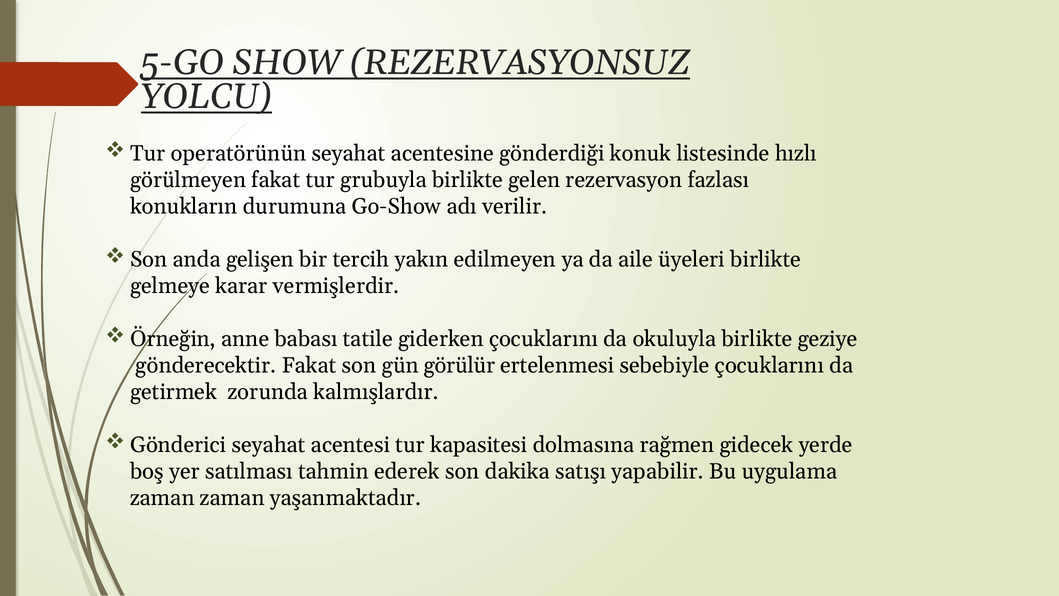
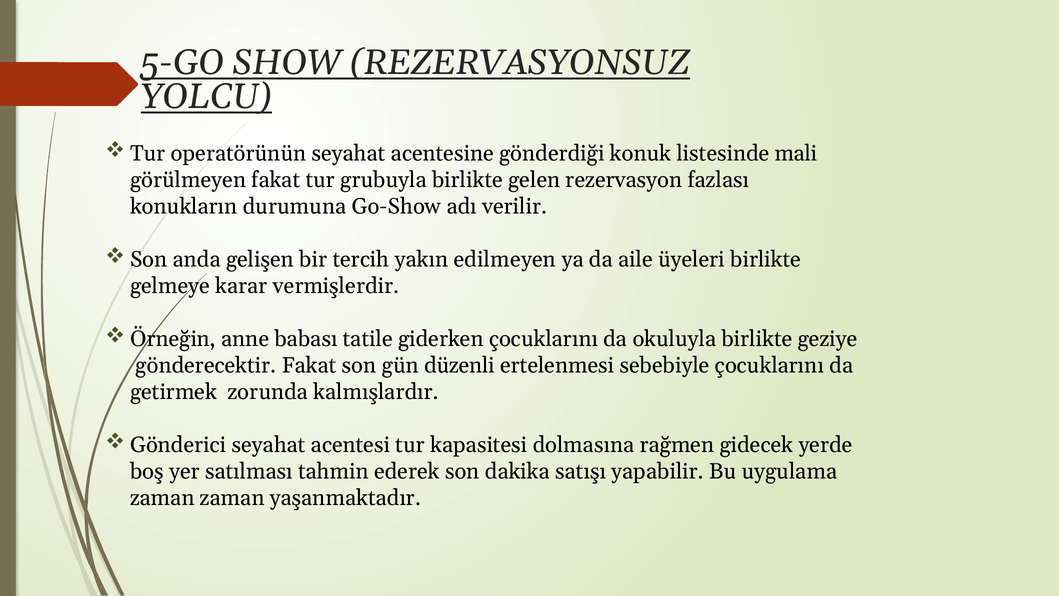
hızlı: hızlı -> mali
görülür: görülür -> düzenli
